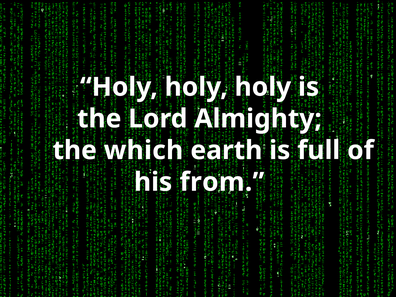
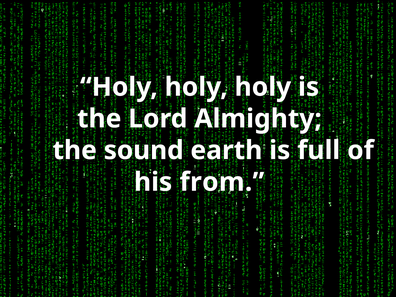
which: which -> sound
